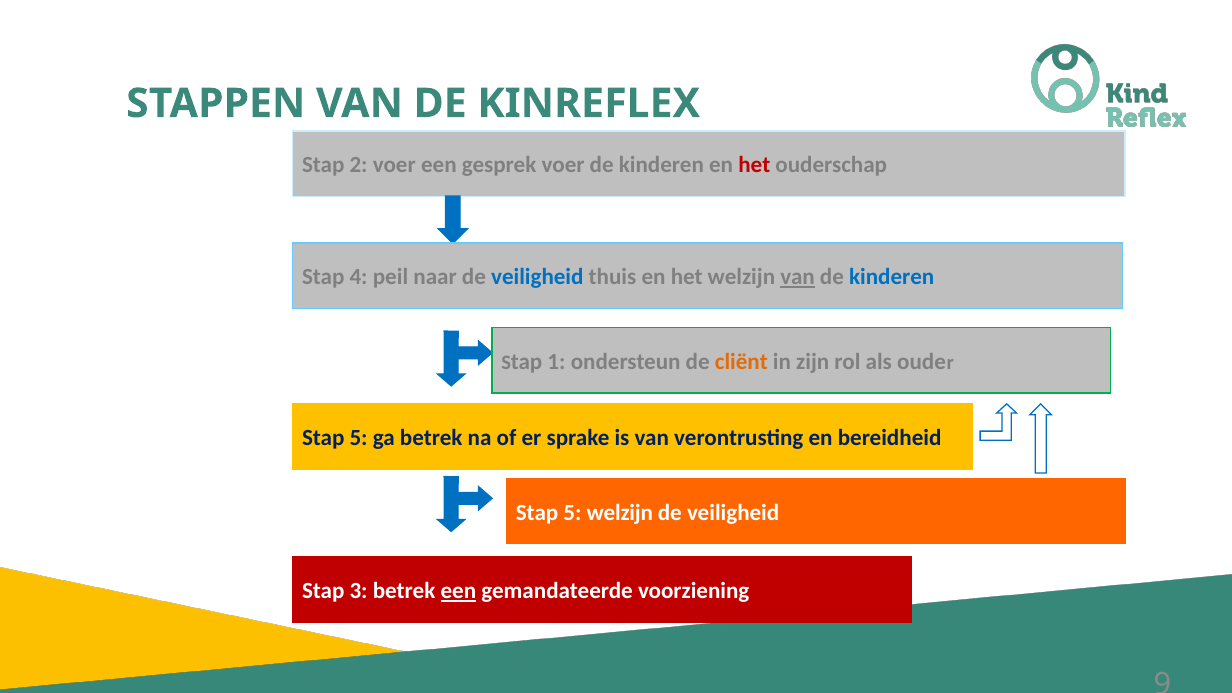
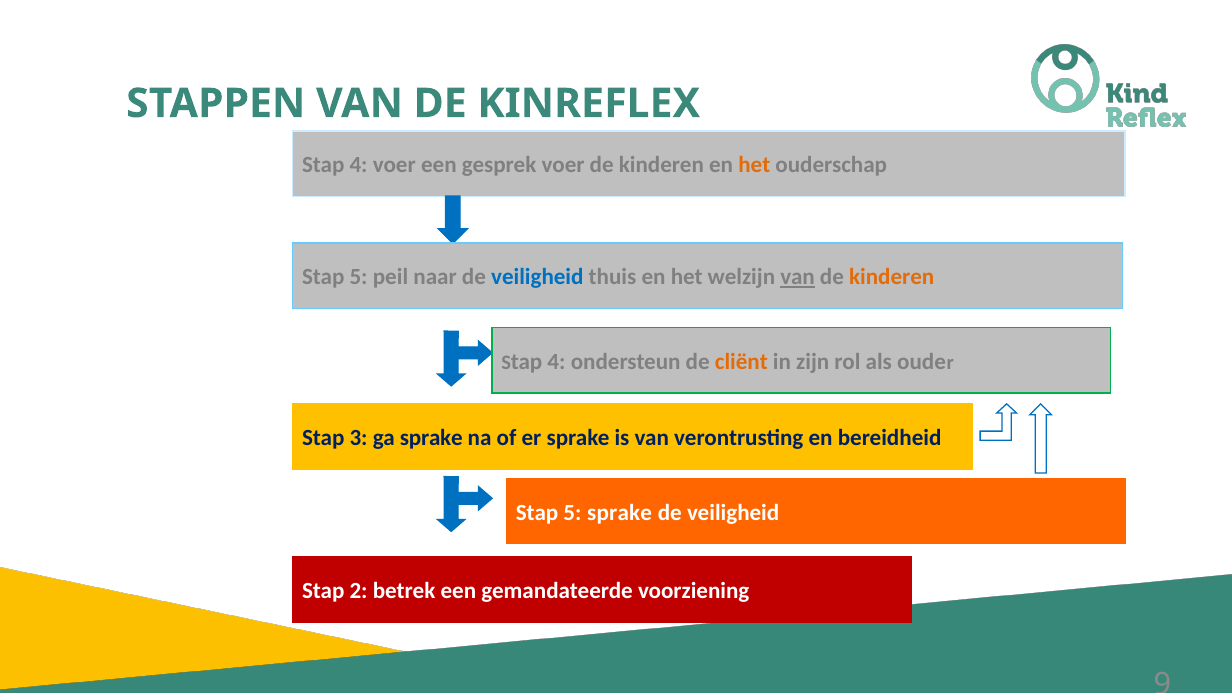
2 at (359, 165): 2 -> 4
het at (754, 165) colour: red -> orange
4 at (359, 277): 4 -> 5
kinderen at (892, 277) colour: blue -> orange
1 at (557, 362): 1 -> 4
5 at (359, 438): 5 -> 3
ga betrek: betrek -> sprake
5 welzijn: welzijn -> sprake
3: 3 -> 2
een at (458, 591) underline: present -> none
